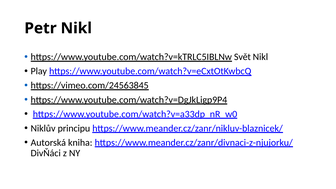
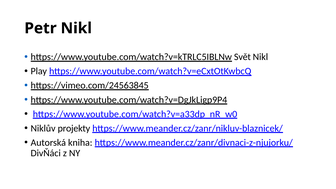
principu: principu -> projekty
